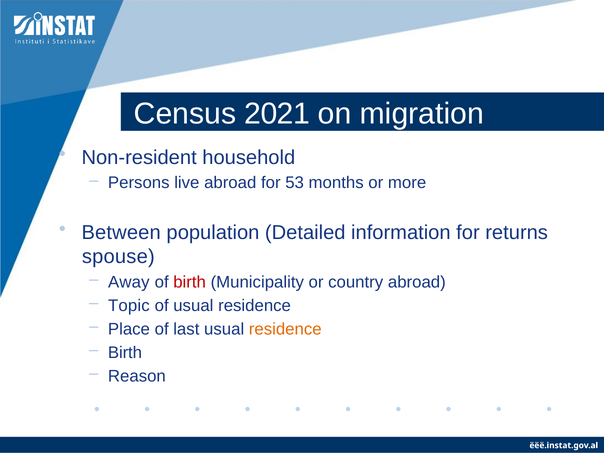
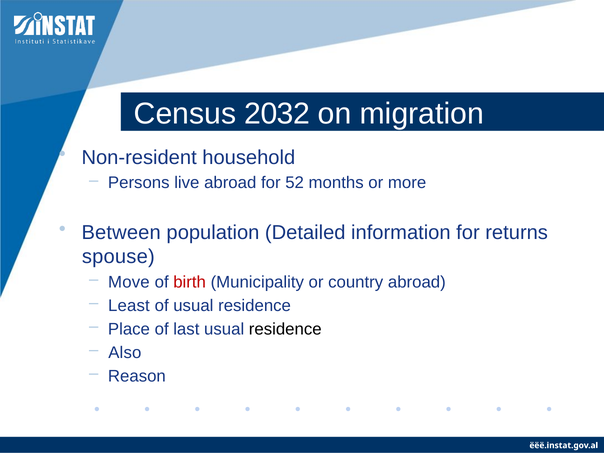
2021: 2021 -> 2032
53: 53 -> 52
Away: Away -> Move
Topic: Topic -> Least
residence at (285, 329) colour: orange -> black
Birth at (125, 353): Birth -> Also
